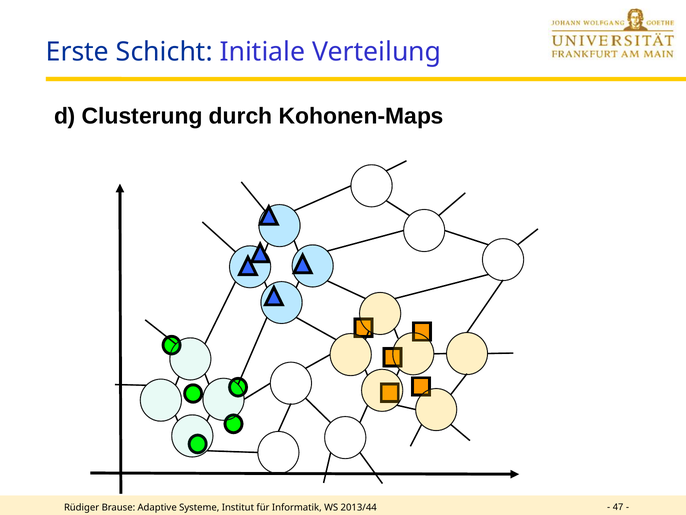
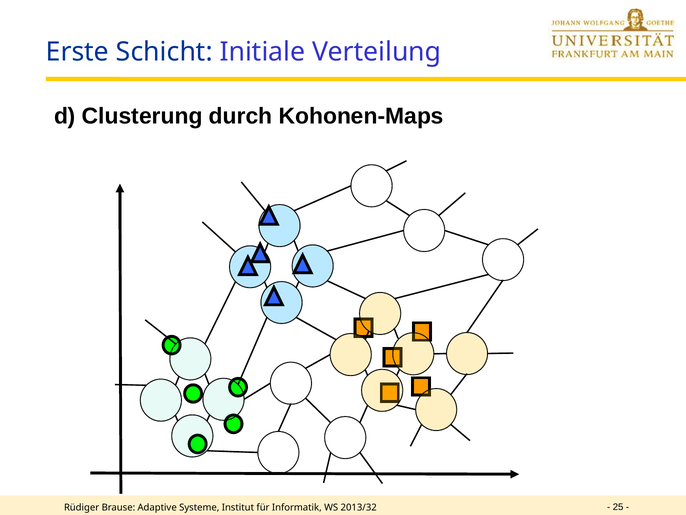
2013/44: 2013/44 -> 2013/32
47: 47 -> 25
